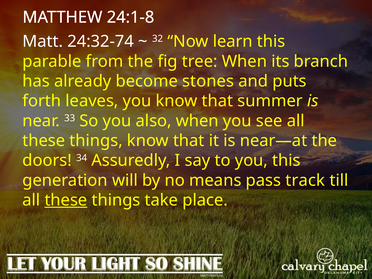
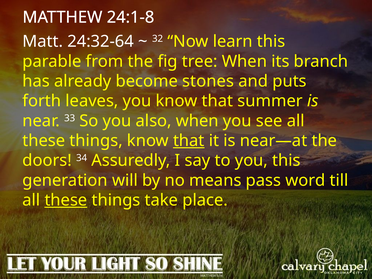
24:32-74: 24:32-74 -> 24:32-64
that at (189, 141) underline: none -> present
track: track -> word
